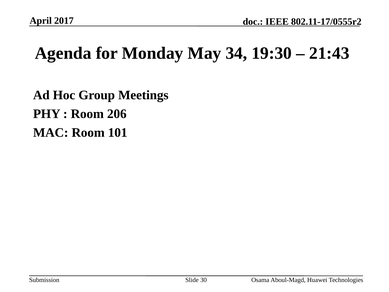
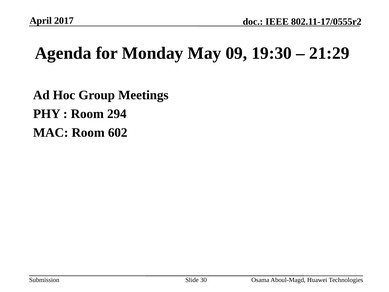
34: 34 -> 09
21:43: 21:43 -> 21:29
206: 206 -> 294
101: 101 -> 602
